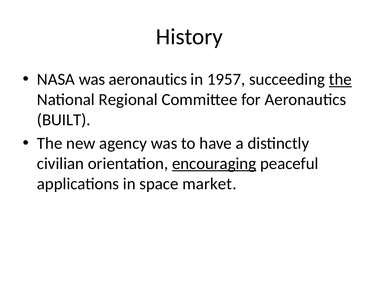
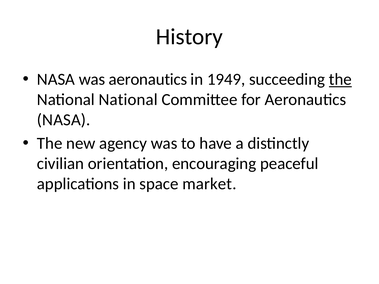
1957: 1957 -> 1949
National Regional: Regional -> National
BUILT at (64, 120): BUILT -> NASA
encouraging underline: present -> none
